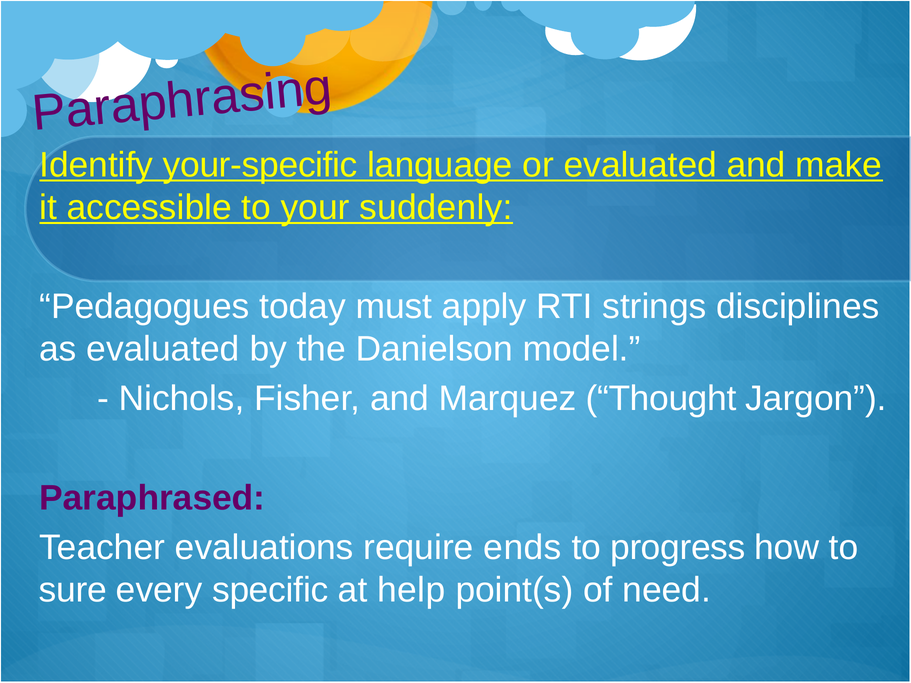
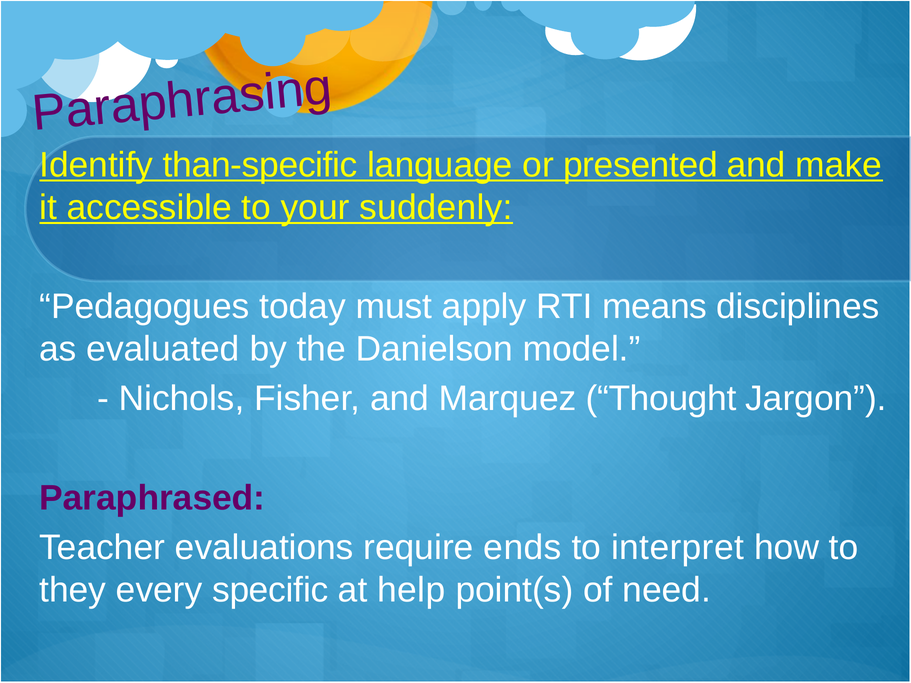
your-specific: your-specific -> than-specific
or evaluated: evaluated -> presented
strings: strings -> means
progress: progress -> interpret
sure: sure -> they
